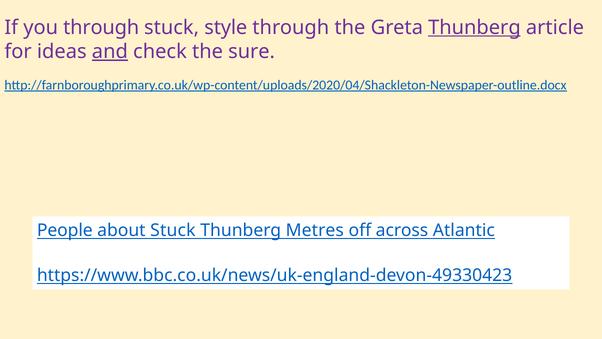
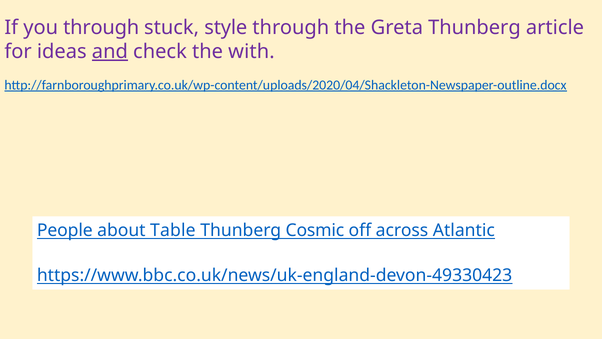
Thunberg at (474, 27) underline: present -> none
sure: sure -> with
about Stuck: Stuck -> Table
Metres: Metres -> Cosmic
